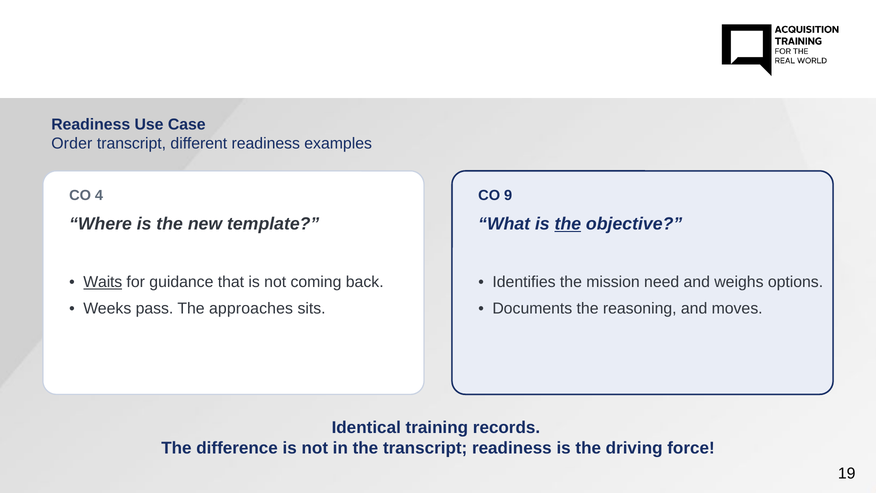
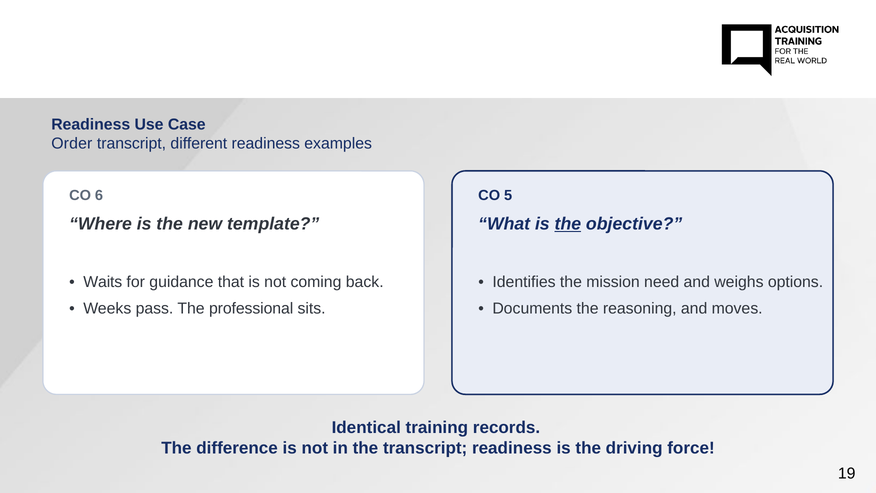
4: 4 -> 6
9: 9 -> 5
Waits underline: present -> none
approaches: approaches -> professional
